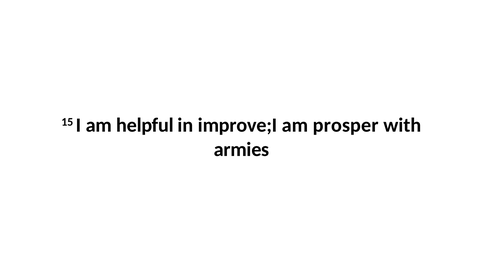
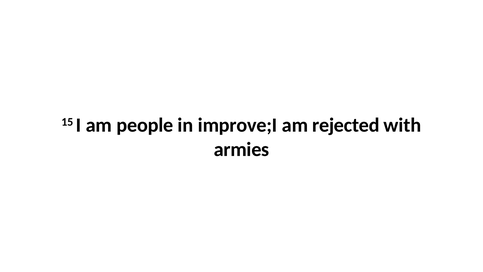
helpful: helpful -> people
prosper: prosper -> rejected
